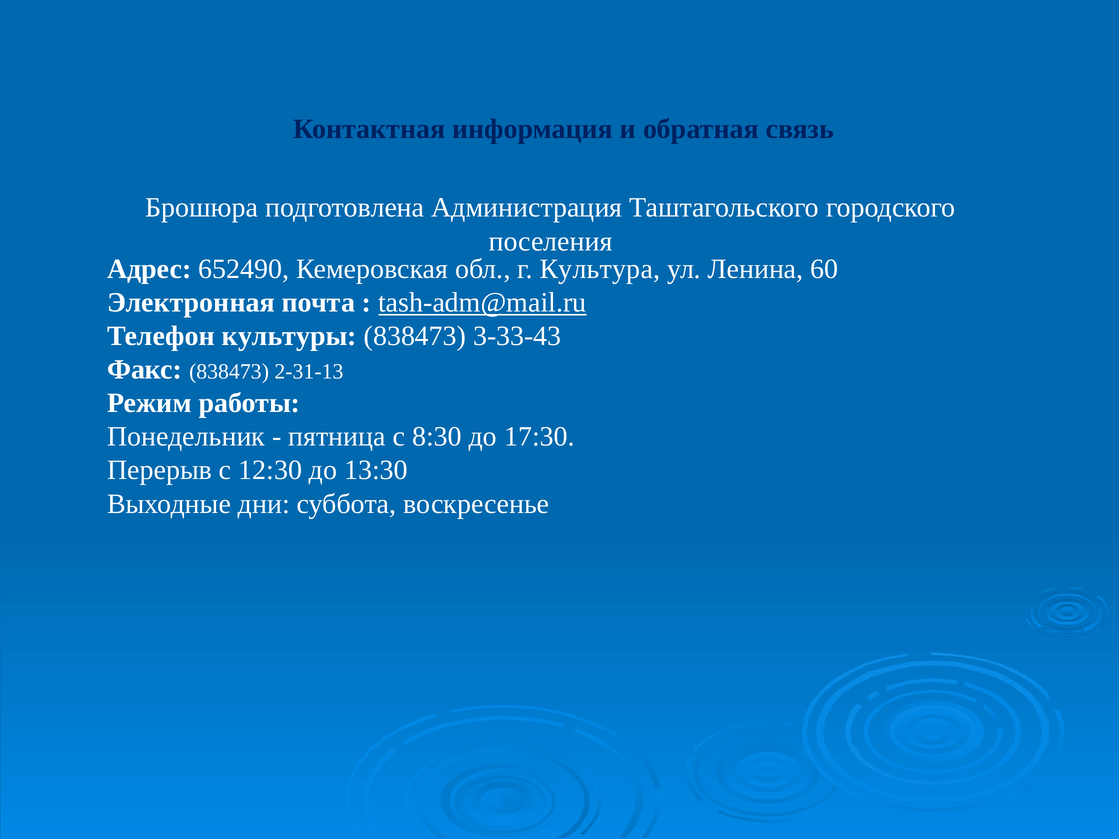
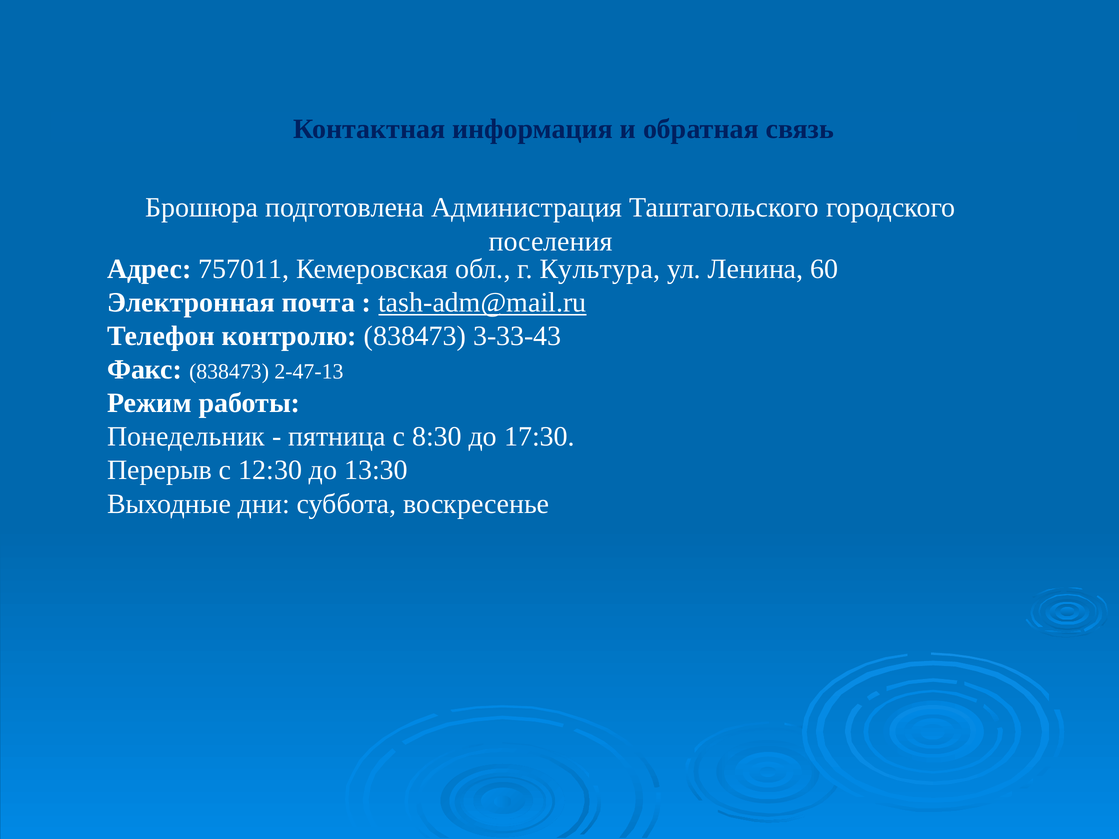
652490: 652490 -> 757011
культуры: культуры -> контролю
2-31-13: 2-31-13 -> 2-47-13
